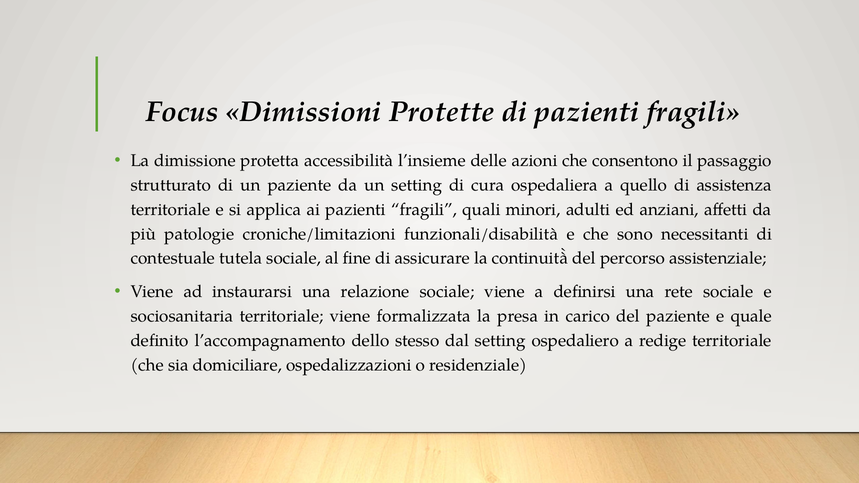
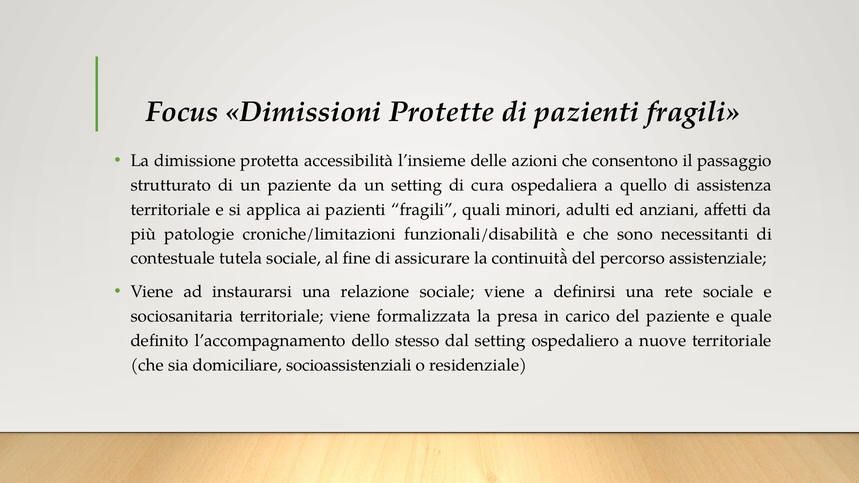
redige: redige -> nuove
ospedalizzazioni: ospedalizzazioni -> socioassistenziali
